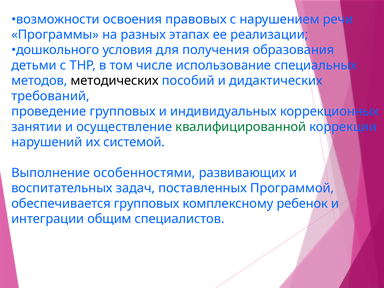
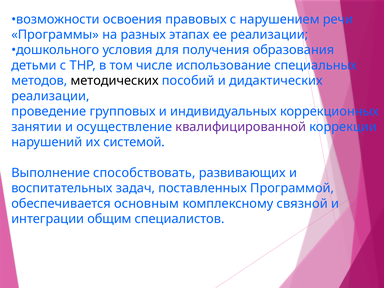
требований at (50, 96): требований -> реализации
квалифицированной colour: green -> purple
особенностями: особенностями -> способствовать
обеспечивается групповых: групповых -> основным
ребенок: ребенок -> связной
